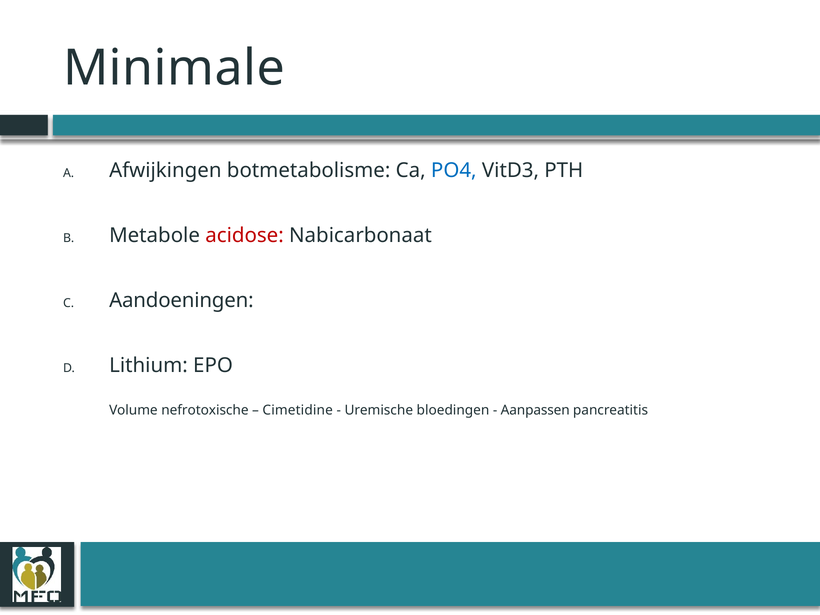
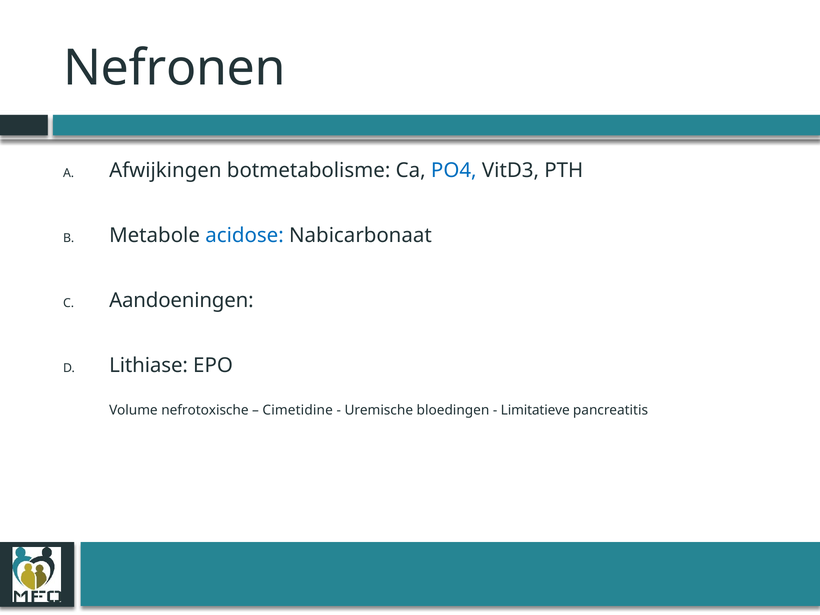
Minimale: Minimale -> Nefronen
acidose colour: red -> blue
Lithium: Lithium -> Lithiase
Aanpassen: Aanpassen -> Limitatieve
